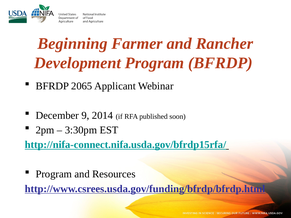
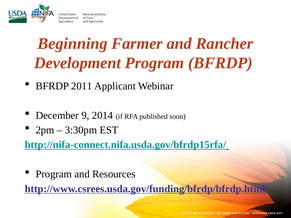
2065: 2065 -> 2011
